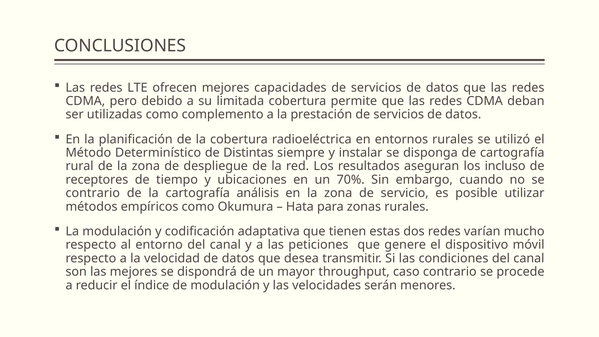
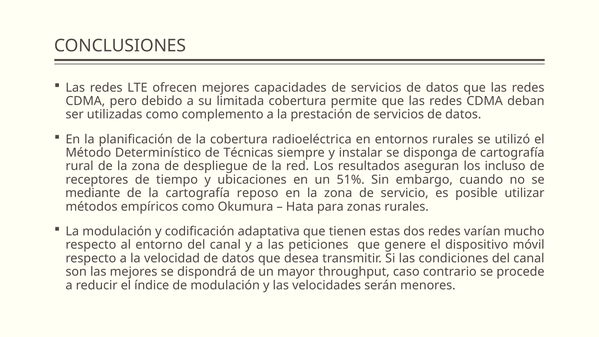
Distintas: Distintas -> Técnicas
70%: 70% -> 51%
contrario at (93, 193): contrario -> mediante
análisis: análisis -> reposo
